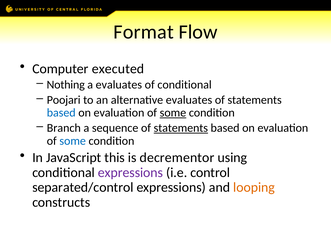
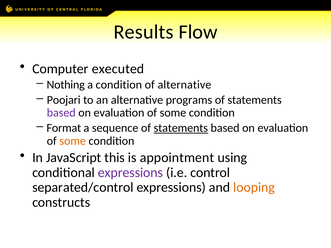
Format: Format -> Results
a evaluates: evaluates -> condition
of conditional: conditional -> alternative
alternative evaluates: evaluates -> programs
based at (61, 113) colour: blue -> purple
some at (173, 113) underline: present -> none
Branch: Branch -> Format
some at (73, 141) colour: blue -> orange
decrementor: decrementor -> appointment
